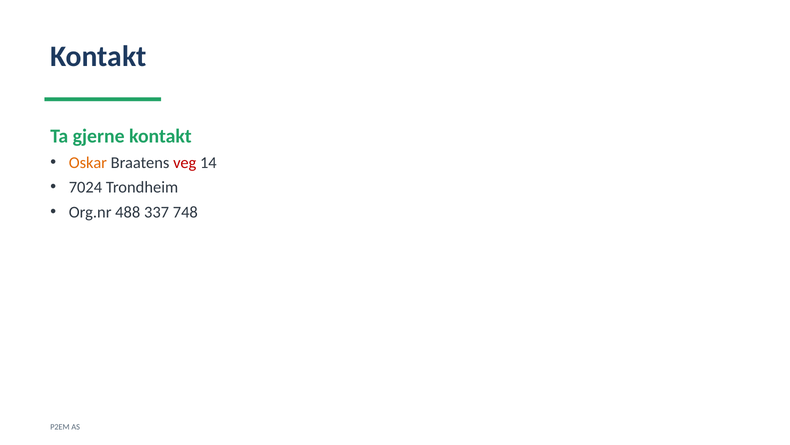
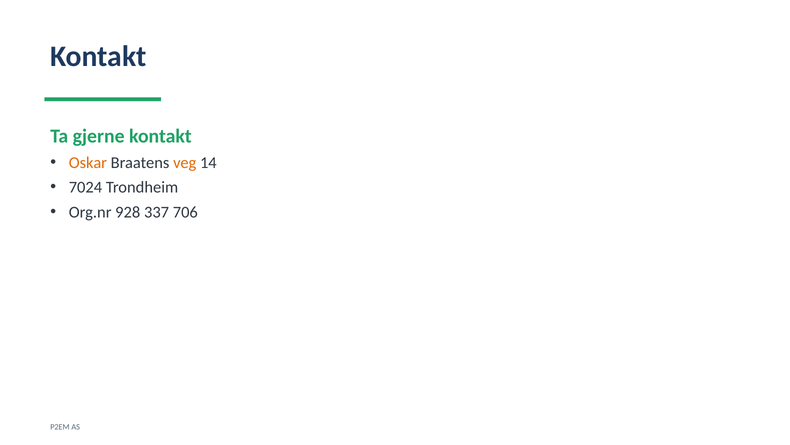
veg colour: red -> orange
488: 488 -> 928
748: 748 -> 706
